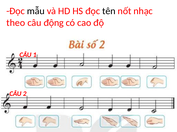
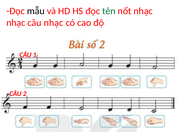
tên colour: black -> green
theo at (16, 23): theo -> nhạc
câu động: động -> nhạc
